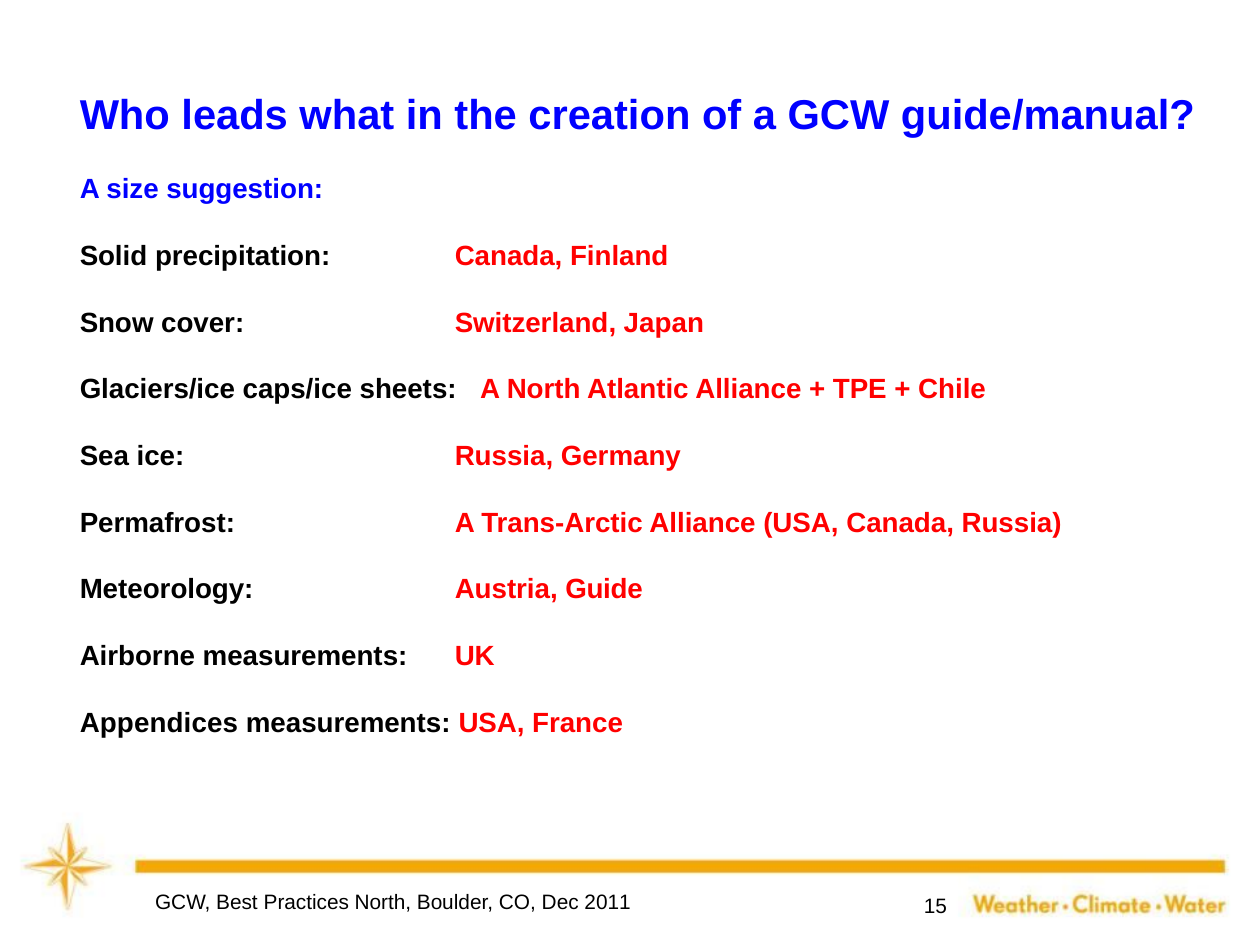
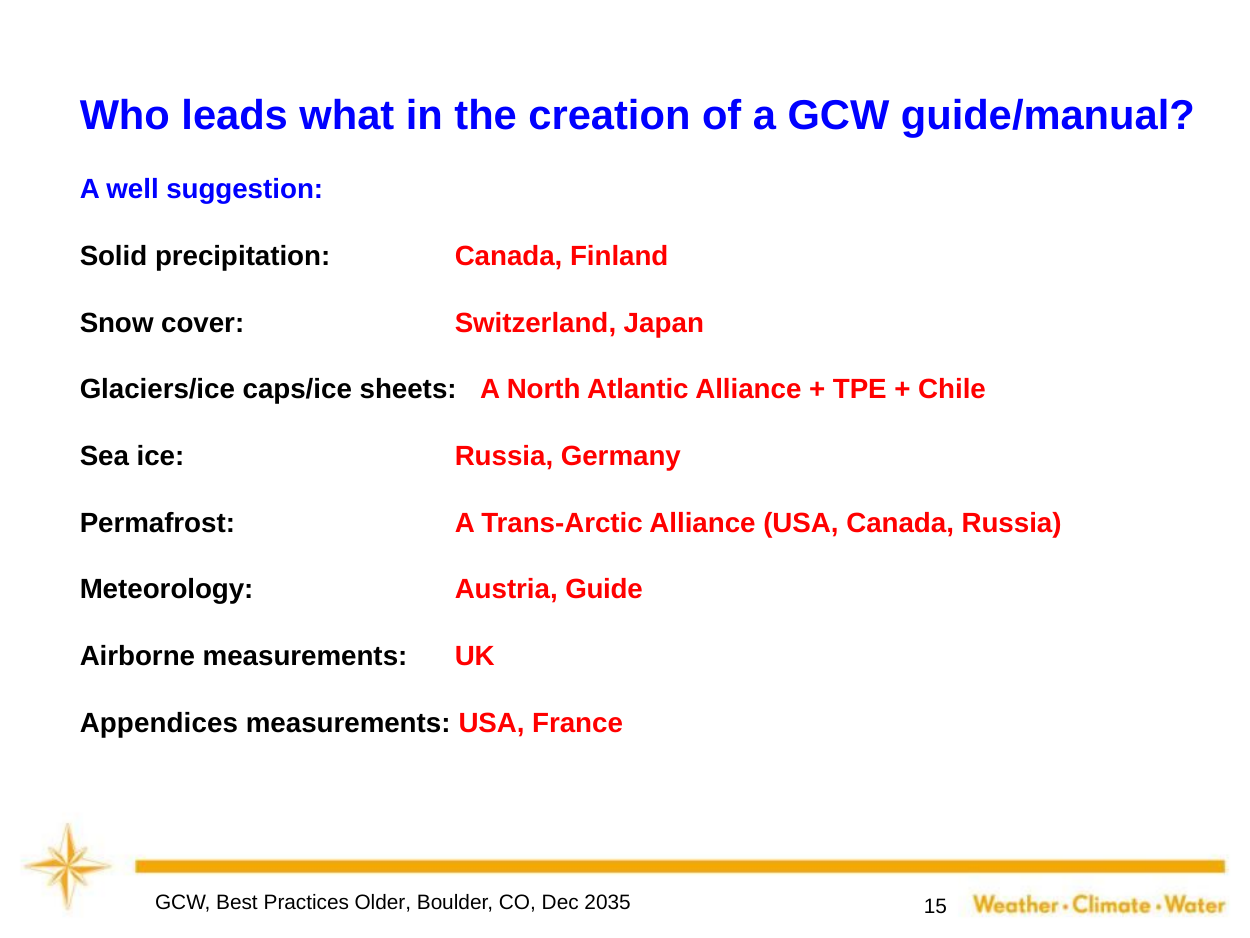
size: size -> well
Practices North: North -> Older
2011: 2011 -> 2035
